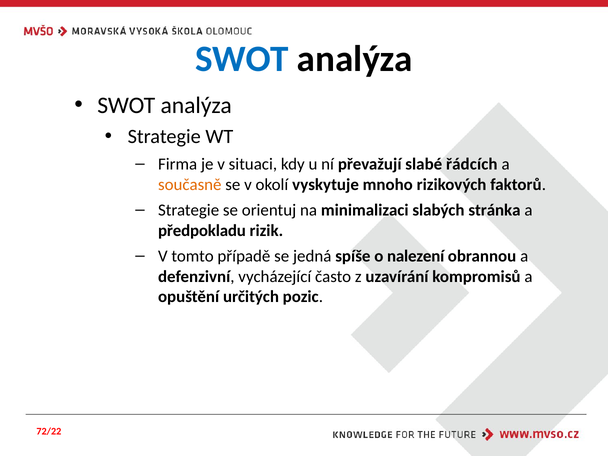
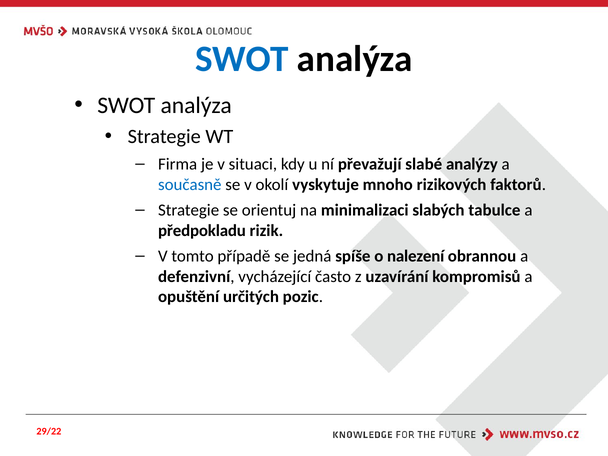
řádcích: řádcích -> analýzy
současně colour: orange -> blue
stránka: stránka -> tabulce
72/22: 72/22 -> 29/22
